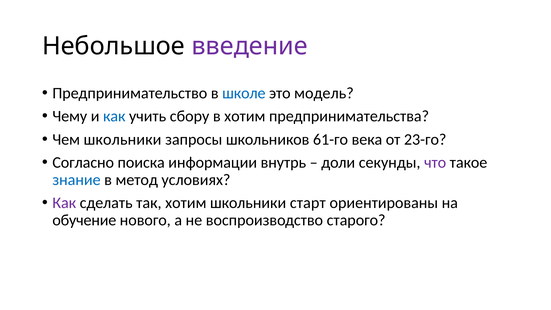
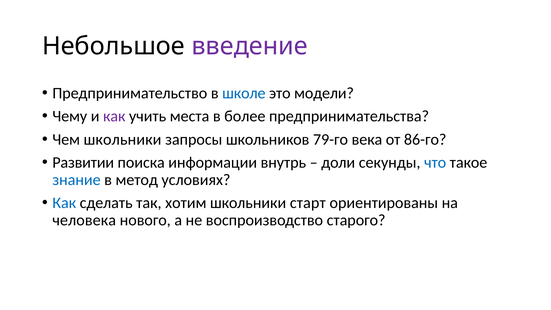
модель: модель -> модели
как at (114, 116) colour: blue -> purple
сбору: сбору -> места
в хотим: хотим -> более
61-го: 61-го -> 79-го
23-го: 23-го -> 86-го
Согласно: Согласно -> Развитии
что colour: purple -> blue
Как at (64, 203) colour: purple -> blue
обучение: обучение -> человека
